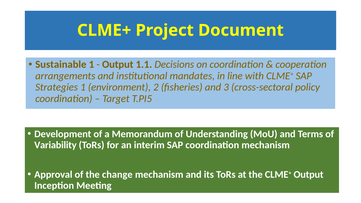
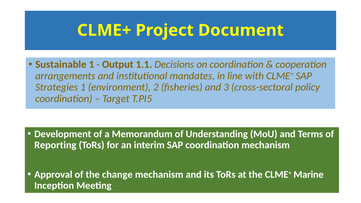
Variability: Variability -> Reporting
CLME+ Output: Output -> Marine
